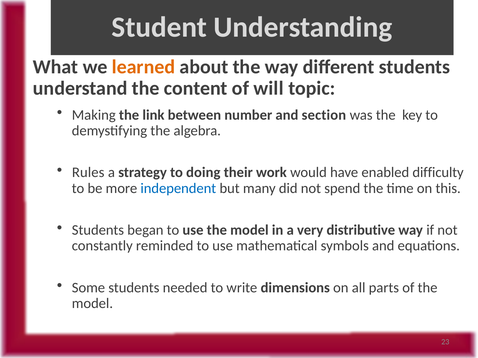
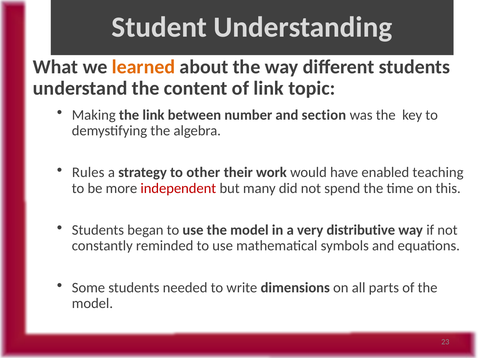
of will: will -> link
doing: doing -> other
difficulty: difficulty -> teaching
independent colour: blue -> red
